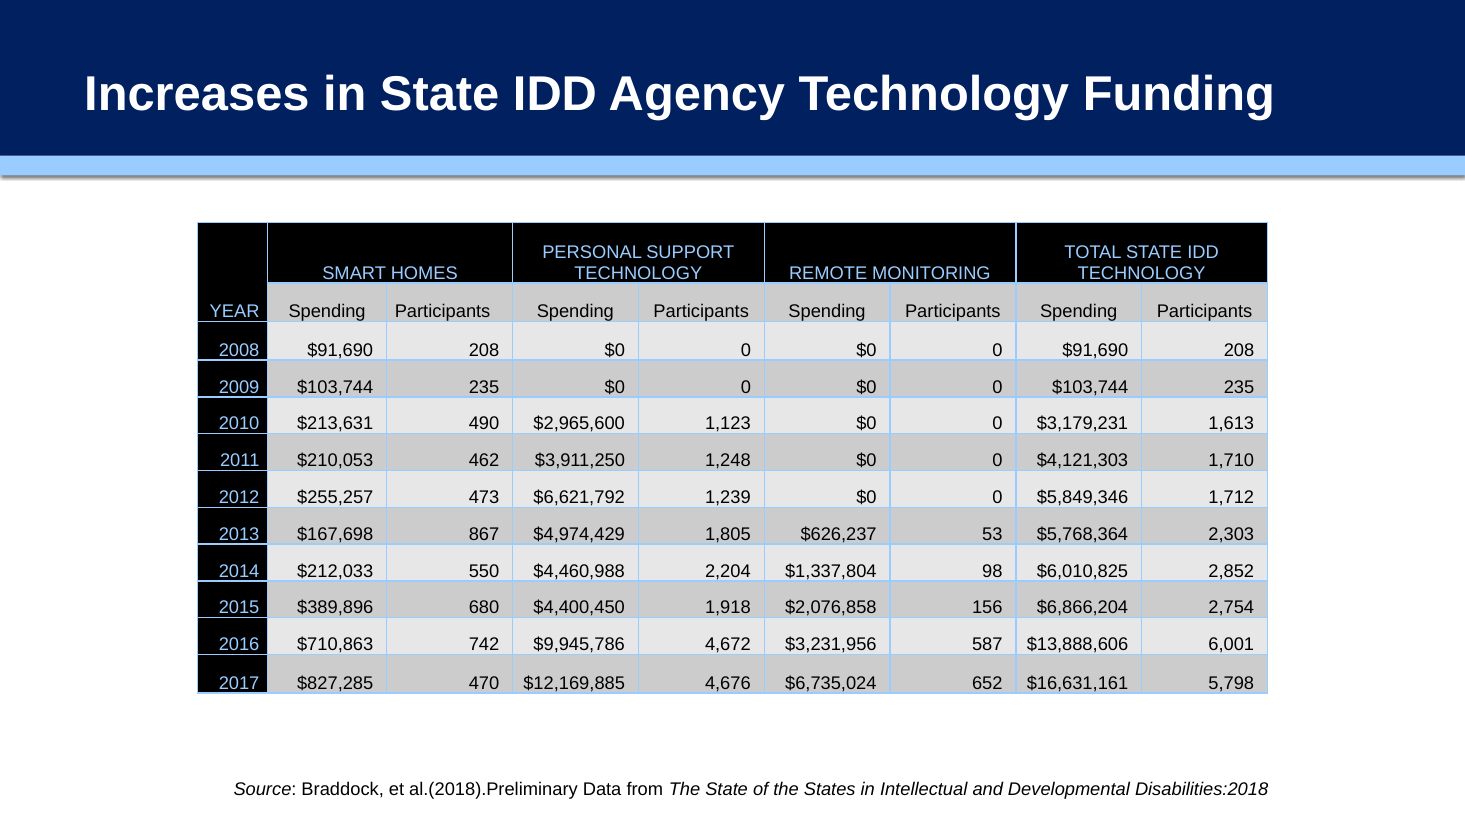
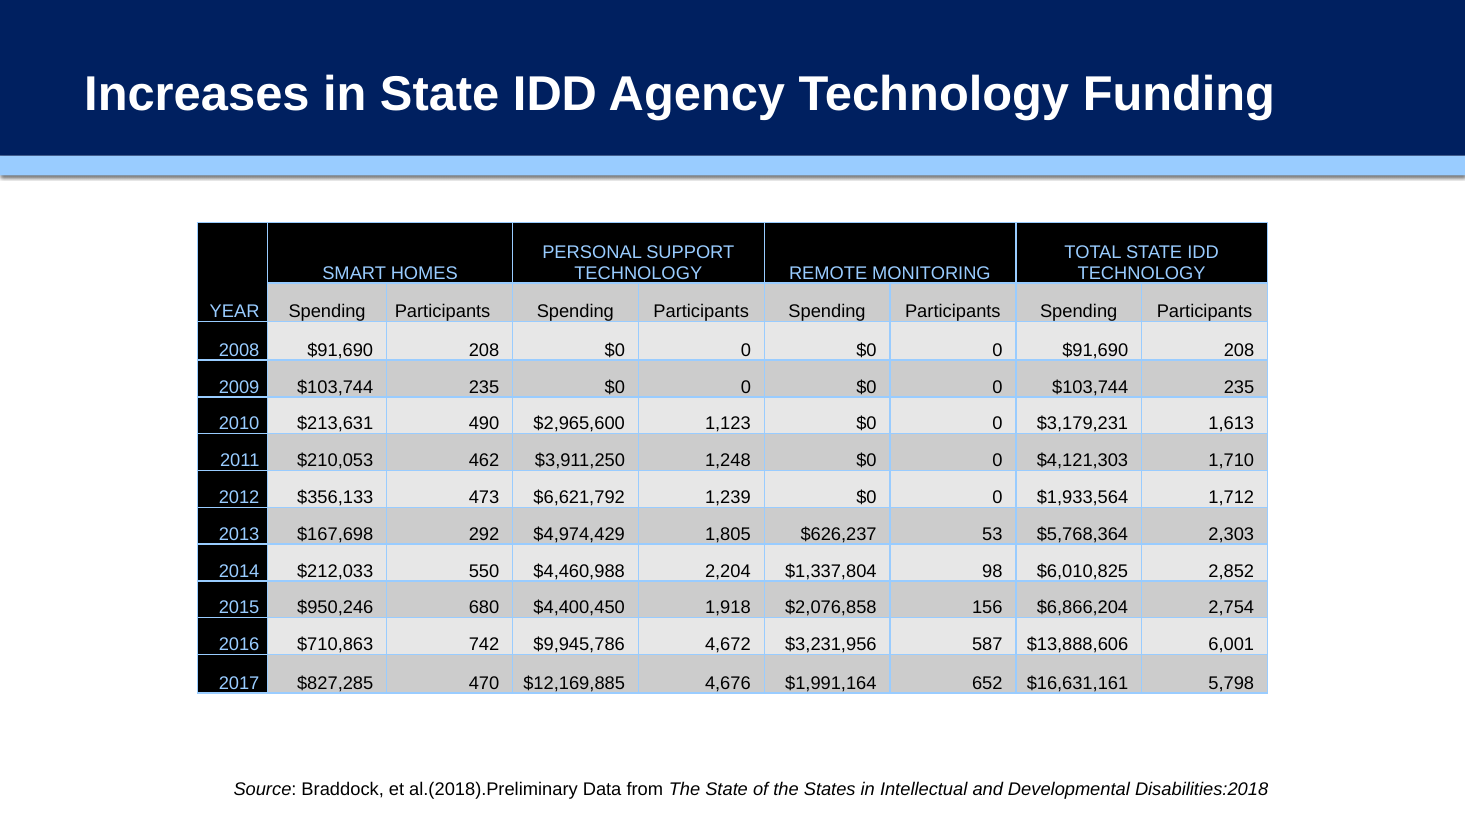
$255,257: $255,257 -> $356,133
$5,849,346: $5,849,346 -> $1,933,564
867: 867 -> 292
$389,896: $389,896 -> $950,246
$6,735,024: $6,735,024 -> $1,991,164
